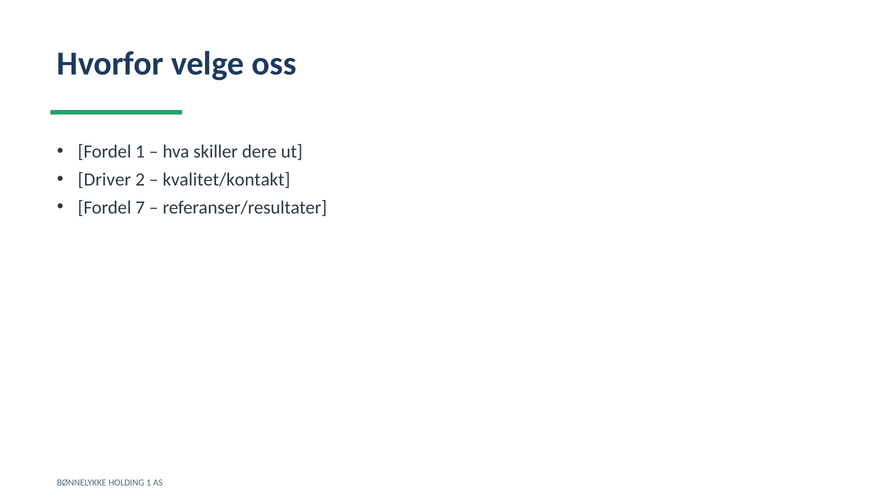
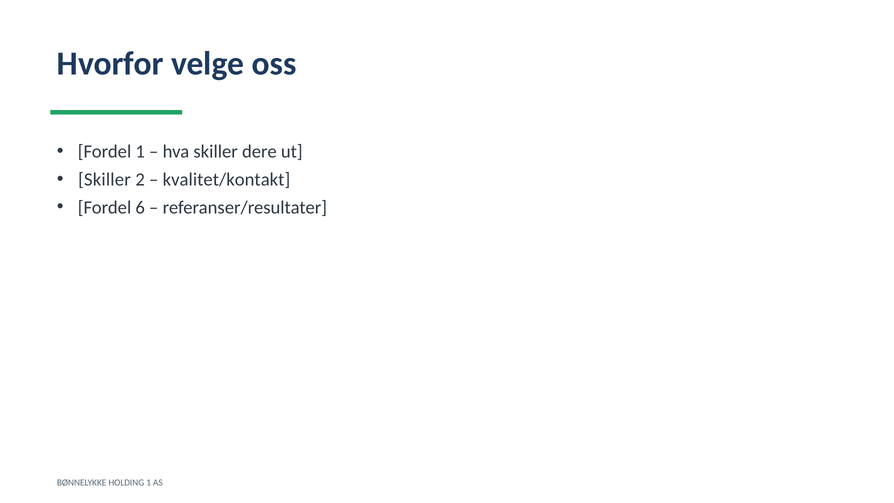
Driver at (104, 179): Driver -> Skiller
7: 7 -> 6
